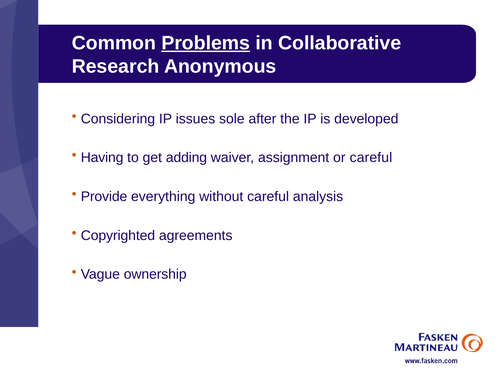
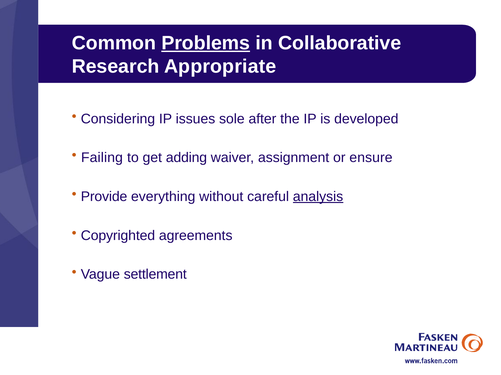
Anonymous: Anonymous -> Appropriate
Having: Having -> Failing
or careful: careful -> ensure
analysis underline: none -> present
ownership: ownership -> settlement
